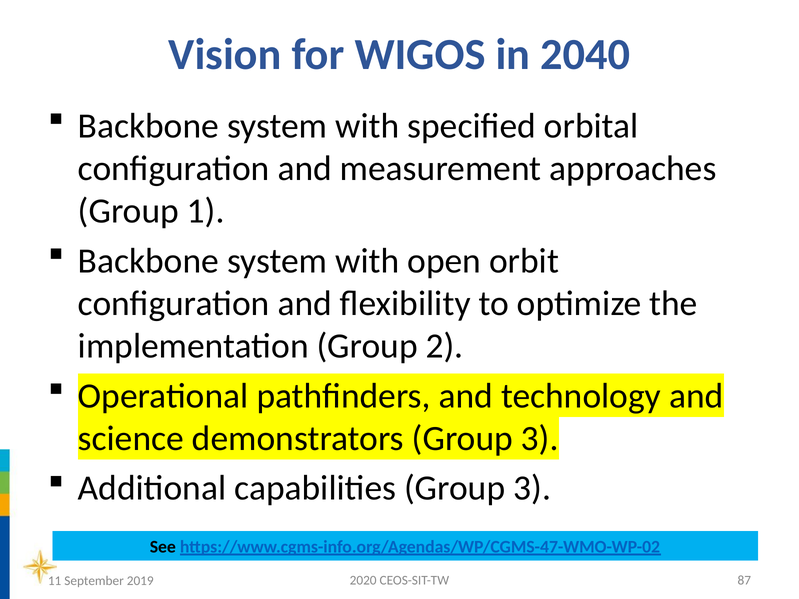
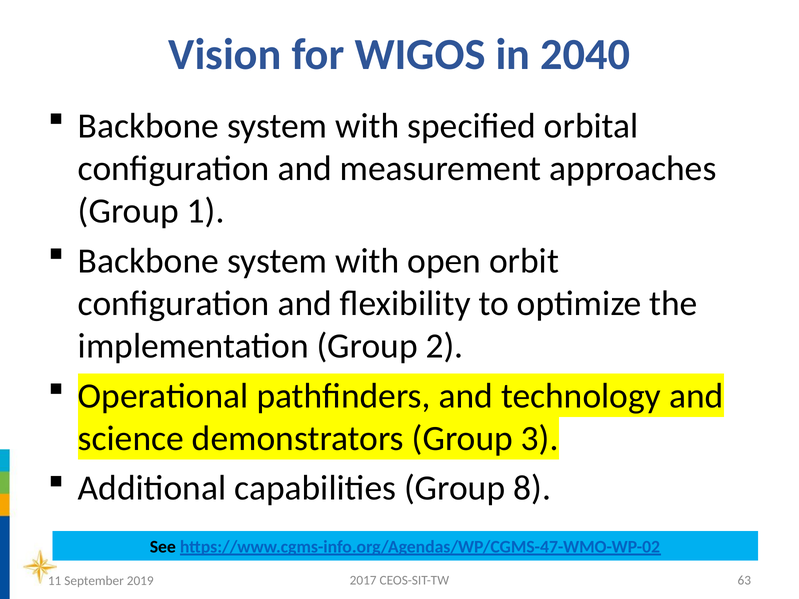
capabilities Group 3: 3 -> 8
2020: 2020 -> 2017
87: 87 -> 63
